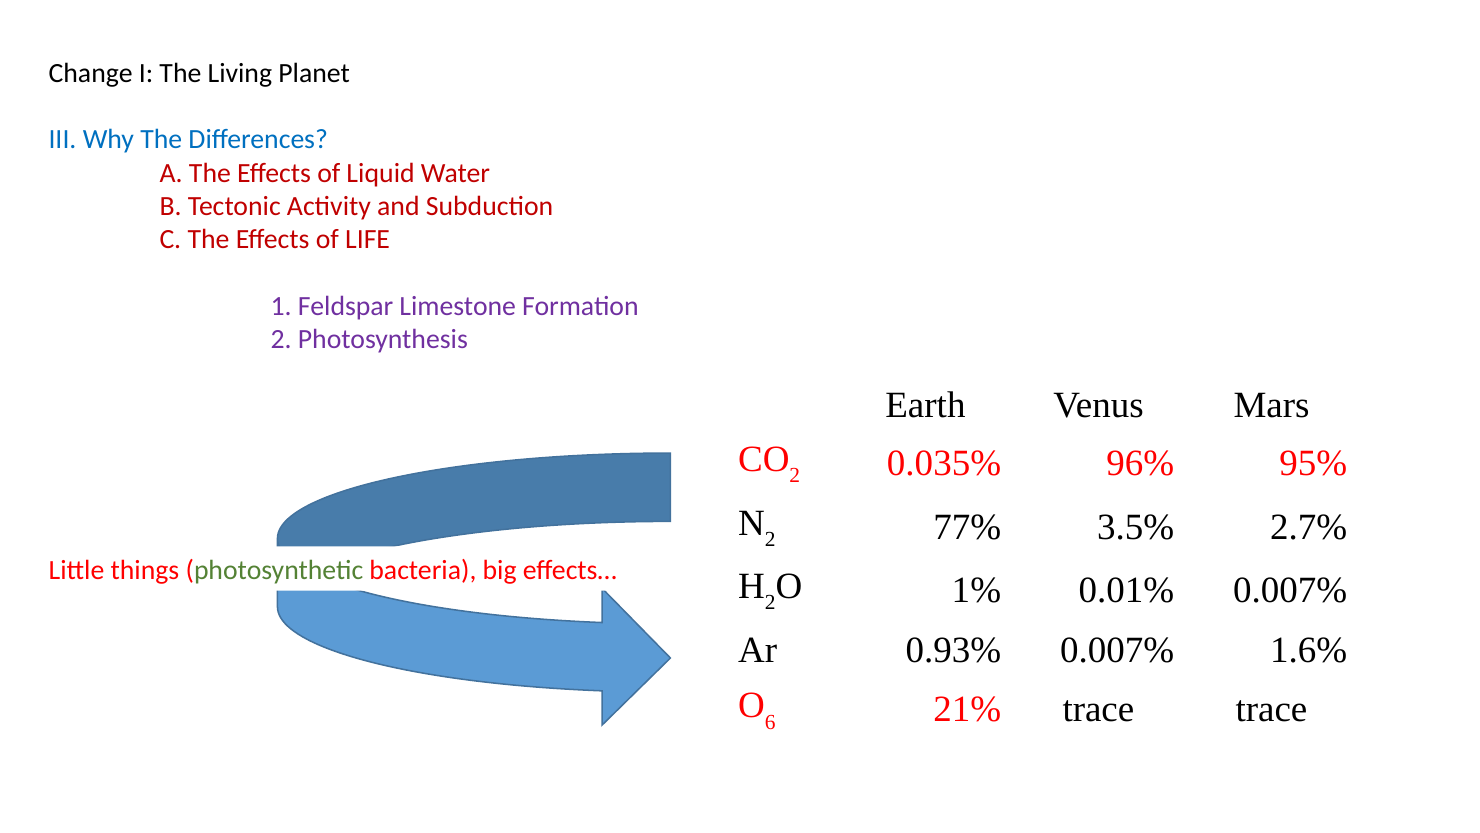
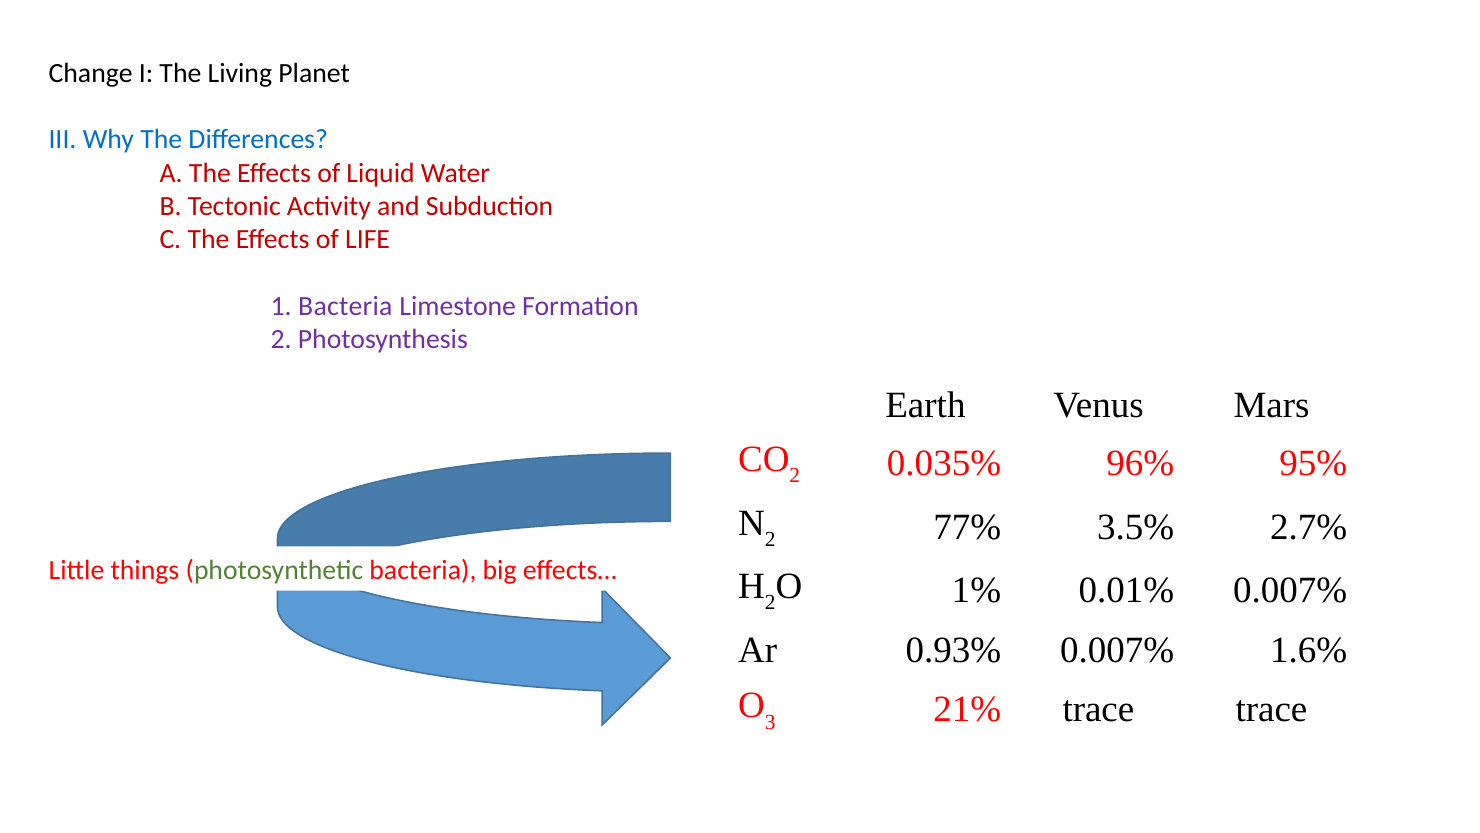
1 Feldspar: Feldspar -> Bacteria
6: 6 -> 3
